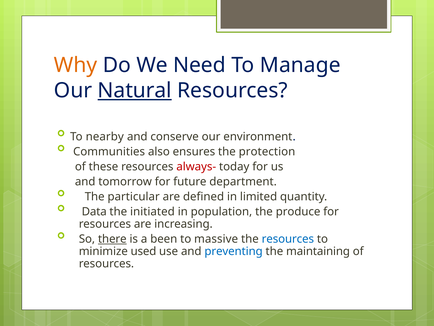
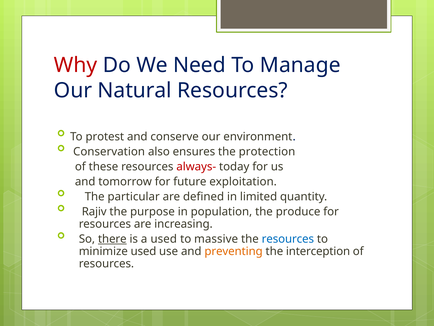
Why colour: orange -> red
Natural underline: present -> none
nearby: nearby -> protest
Communities: Communities -> Conservation
department: department -> exploitation
Data: Data -> Rajiv
initiated: initiated -> purpose
a been: been -> used
preventing colour: blue -> orange
maintaining: maintaining -> interception
